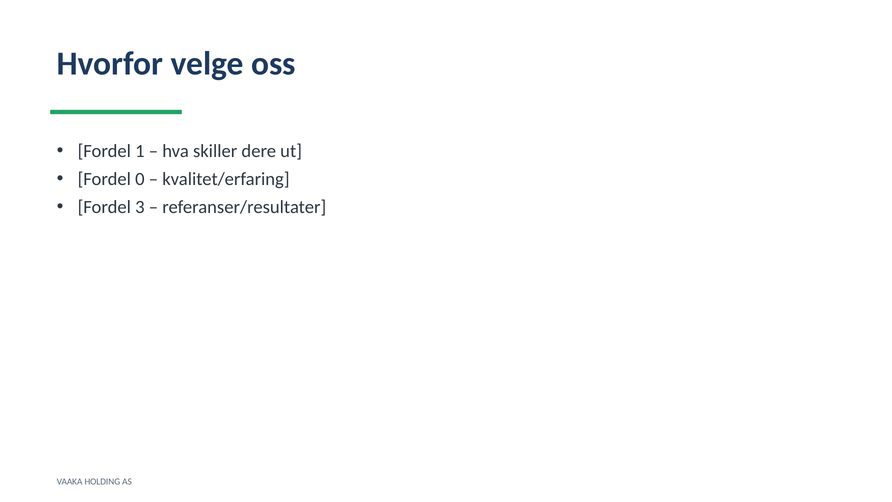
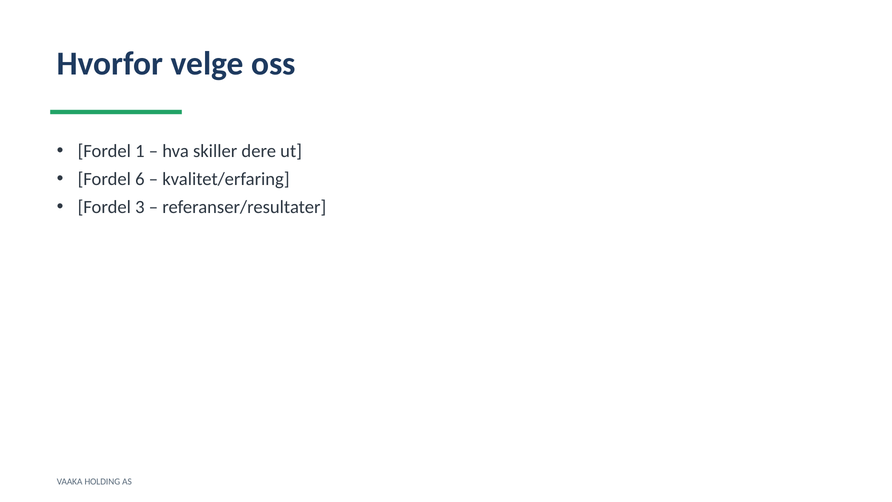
0: 0 -> 6
